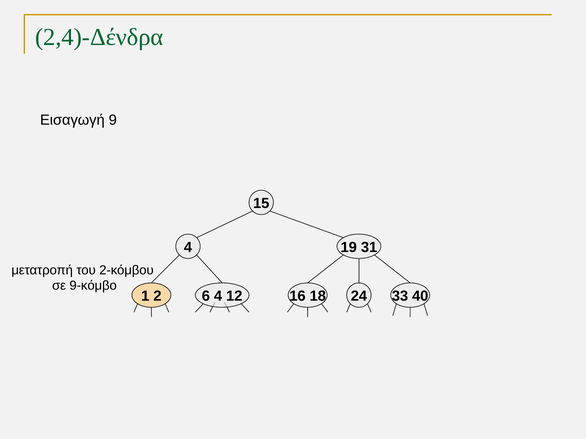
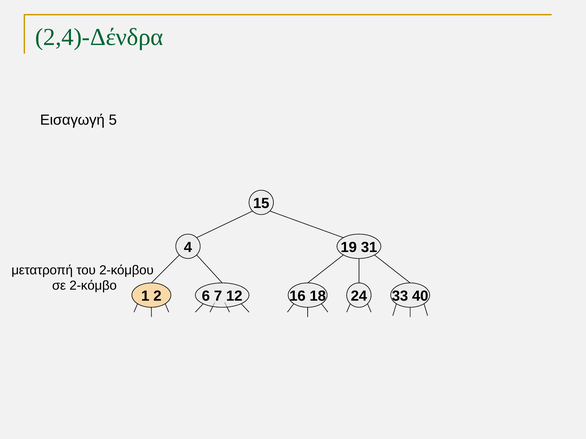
9: 9 -> 5
9-κόμβο: 9-κόμβο -> 2-κόμβο
6 4: 4 -> 7
